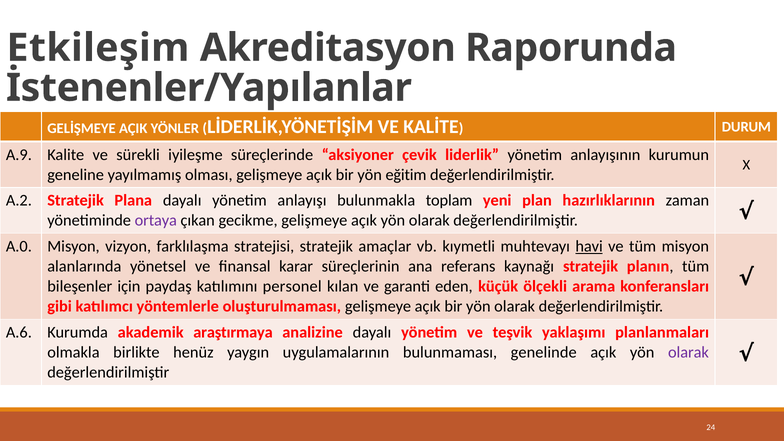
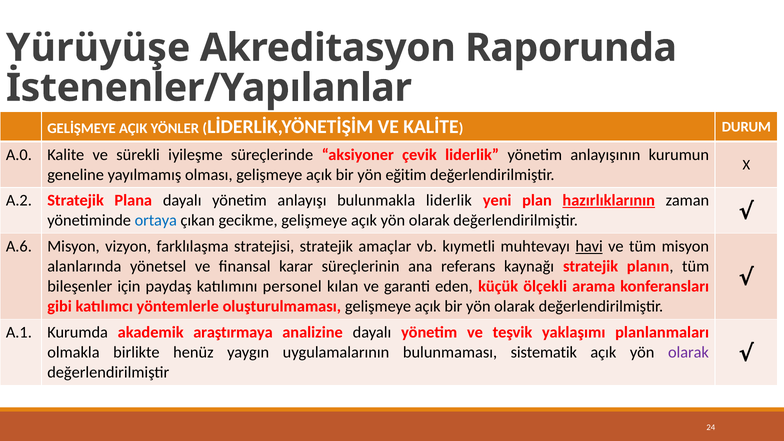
Etkileşim: Etkileşim -> Yürüyüşe
A.9: A.9 -> A.0
bulunmakla toplam: toplam -> liderlik
hazırlıklarının underline: none -> present
ortaya colour: purple -> blue
A.0: A.0 -> A.6
A.6: A.6 -> A.1
genelinde: genelinde -> sistematik
